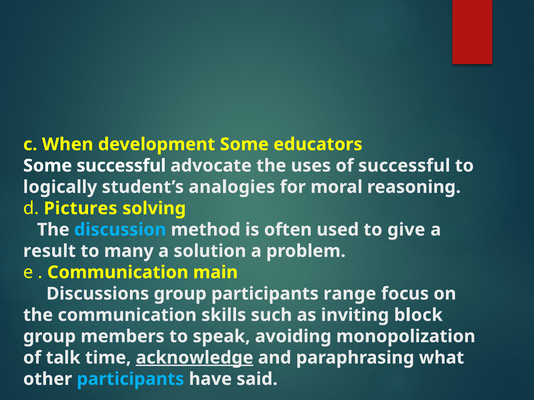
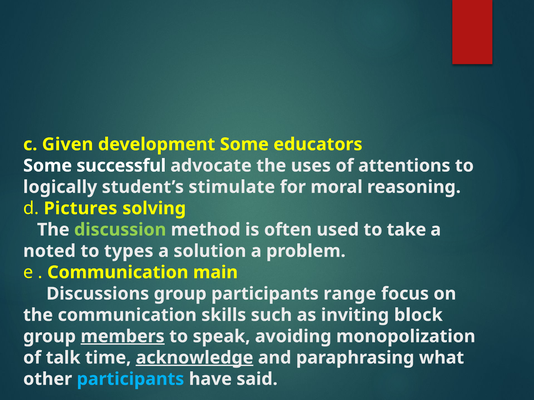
When: When -> Given
of successful: successful -> attentions
analogies: analogies -> stimulate
discussion colour: light blue -> light green
give: give -> take
result: result -> noted
many: many -> types
members underline: none -> present
